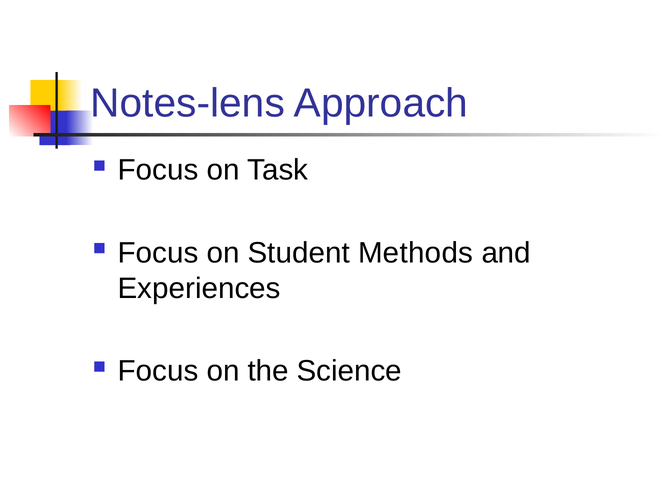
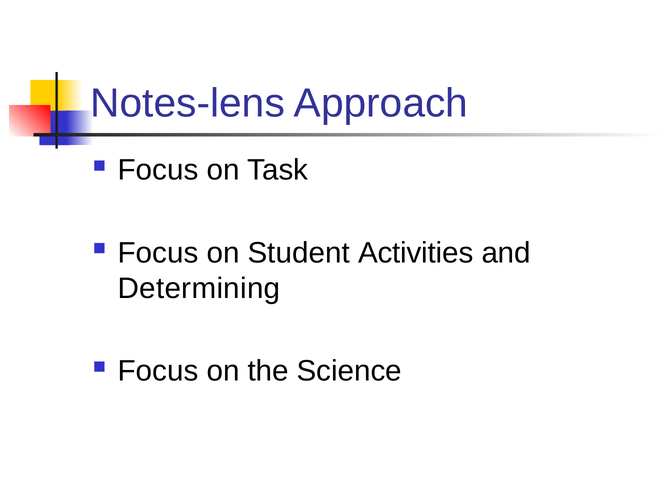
Methods: Methods -> Activities
Experiences: Experiences -> Determining
